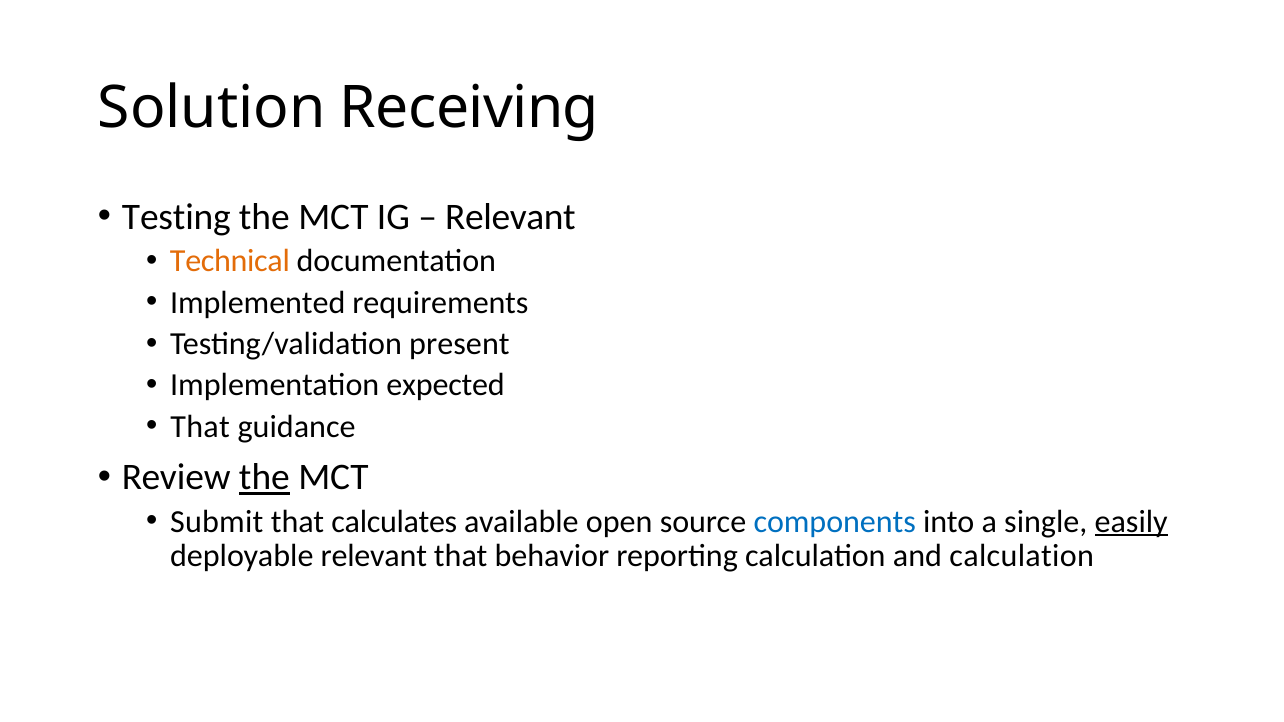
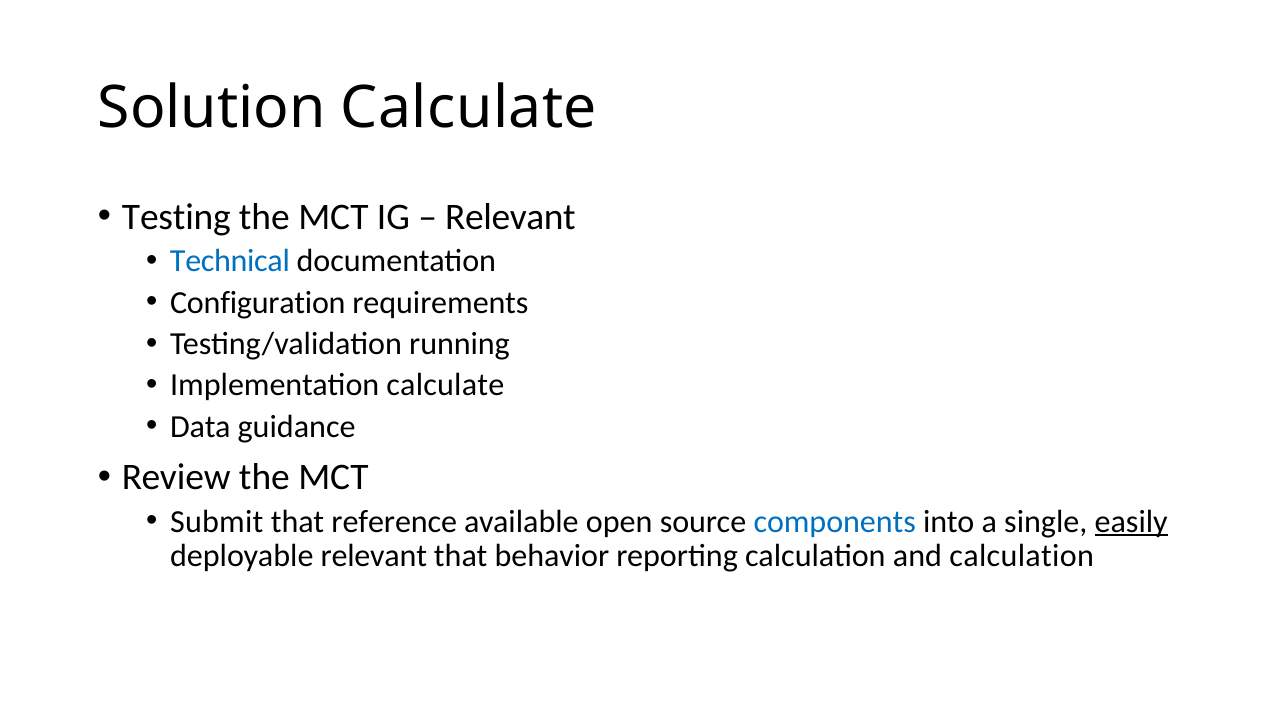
Solution Receiving: Receiving -> Calculate
Technical colour: orange -> blue
Implemented: Implemented -> Configuration
present: present -> running
Implementation expected: expected -> calculate
That at (200, 427): That -> Data
the at (264, 478) underline: present -> none
calculates: calculates -> reference
